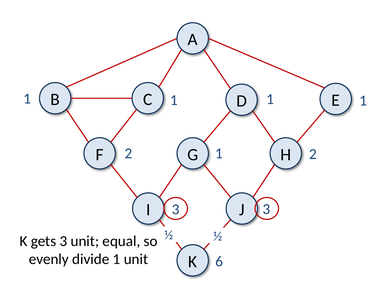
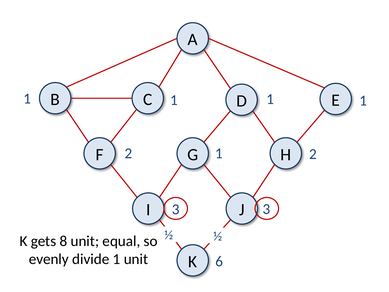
gets 3: 3 -> 8
